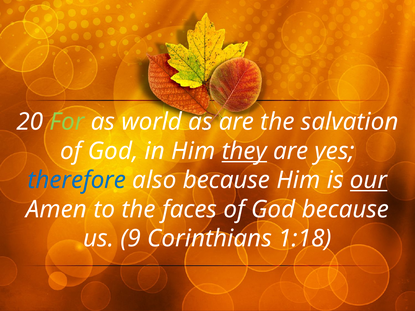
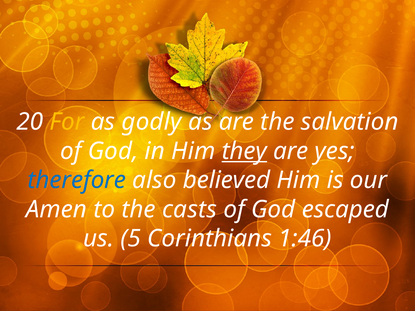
For colour: light green -> yellow
world: world -> godly
also because: because -> believed
our underline: present -> none
faces: faces -> casts
God because: because -> escaped
9: 9 -> 5
1:18: 1:18 -> 1:46
